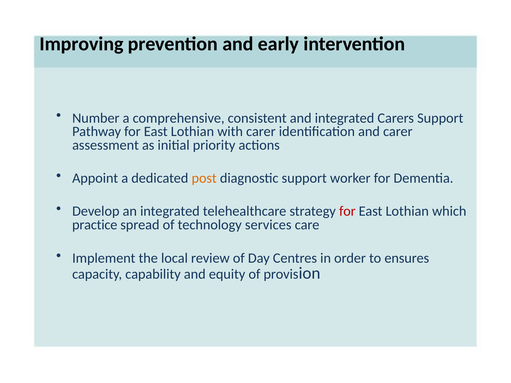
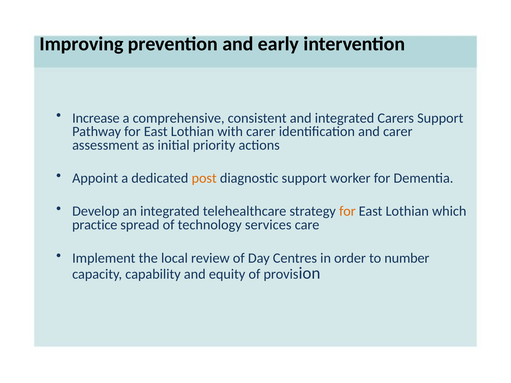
Number: Number -> Increase
for at (347, 211) colour: red -> orange
ensures: ensures -> number
